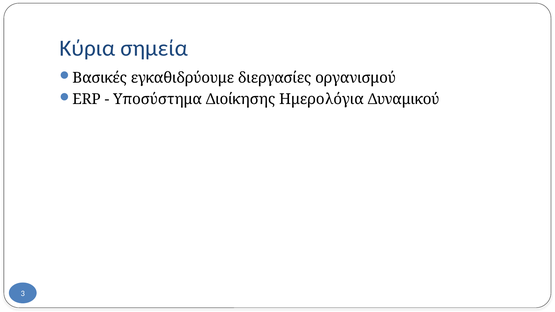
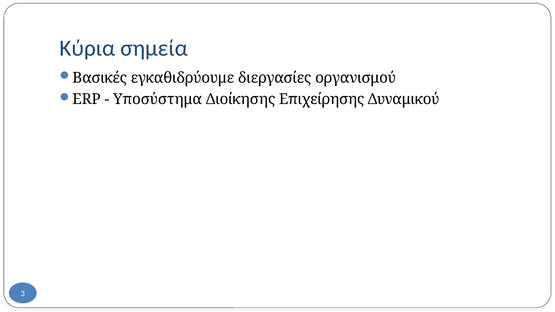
Ημερολόγια: Ημερολόγια -> Επιχείρησης
